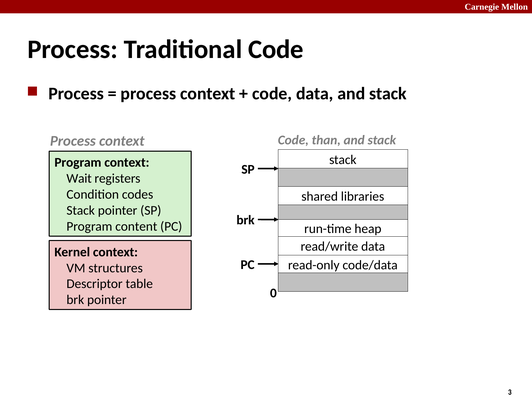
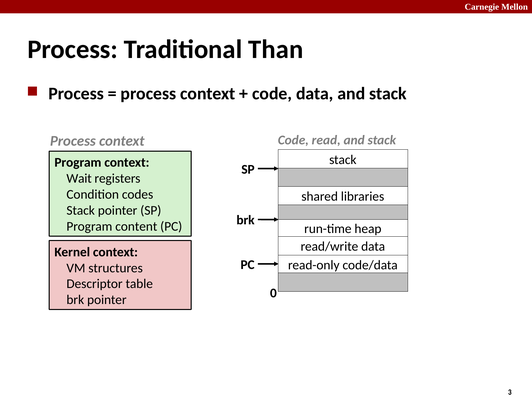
Traditional Code: Code -> Than
than: than -> read
